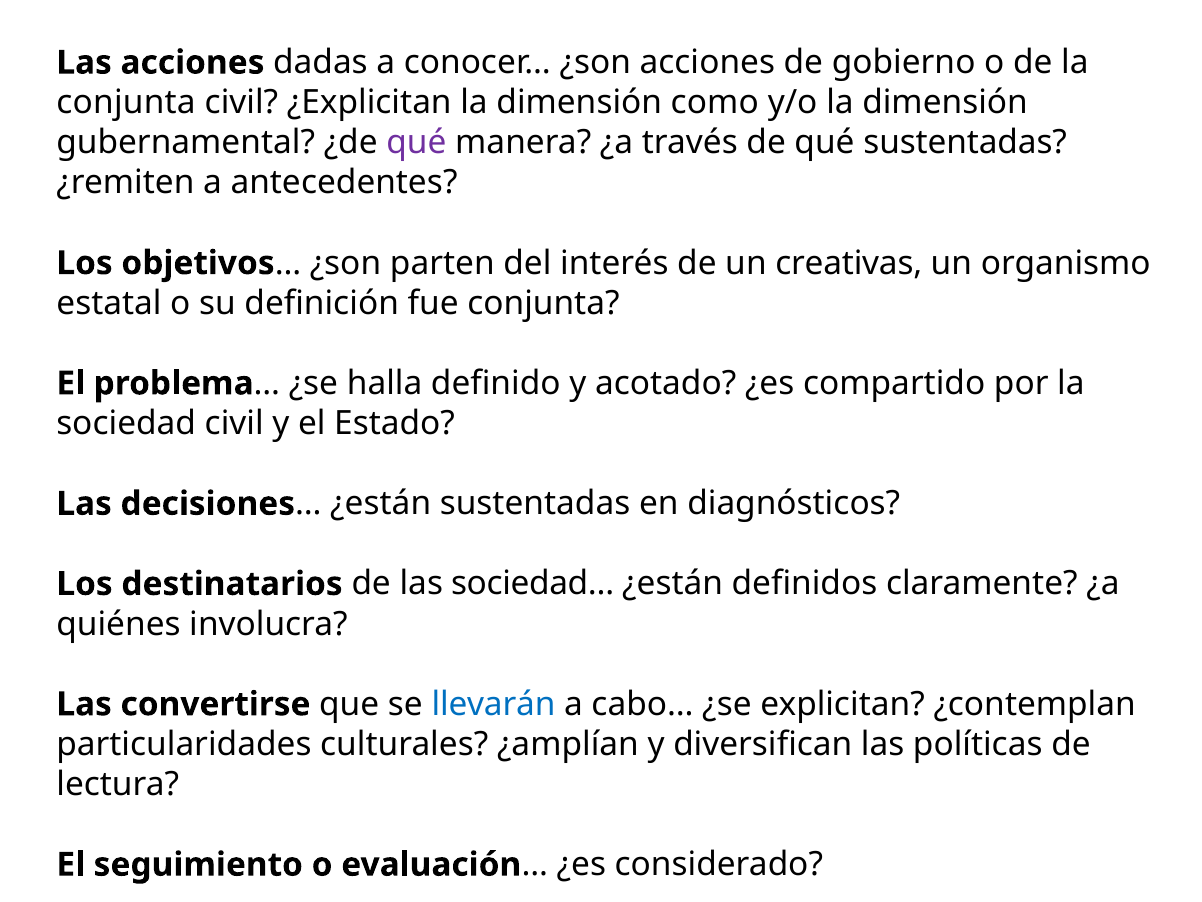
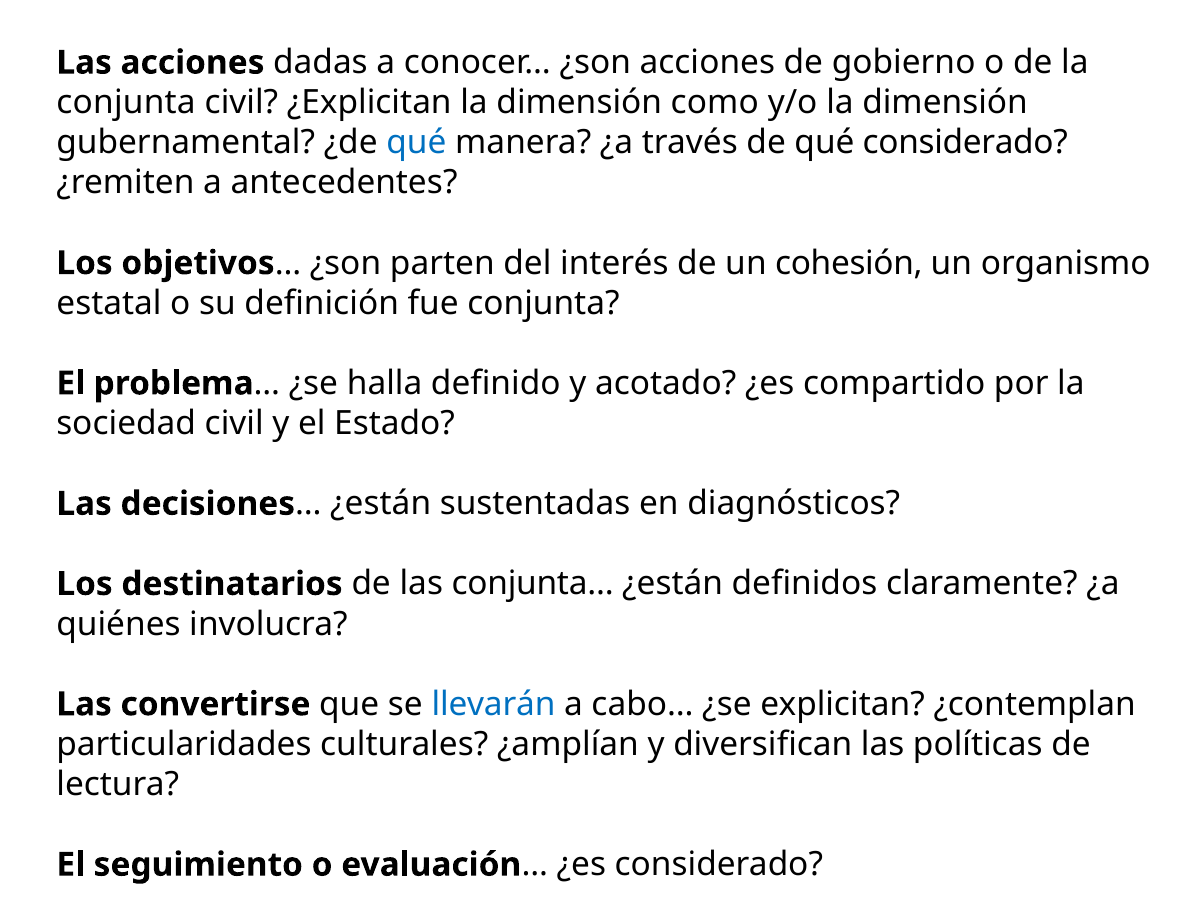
qué at (416, 143) colour: purple -> blue
qué sustentadas: sustentadas -> considerado
creativas: creativas -> cohesión
sociedad…: sociedad… -> conjunta…
